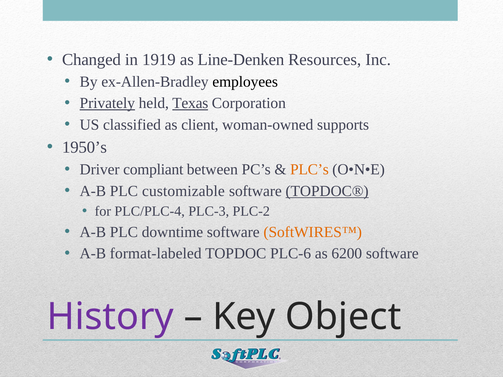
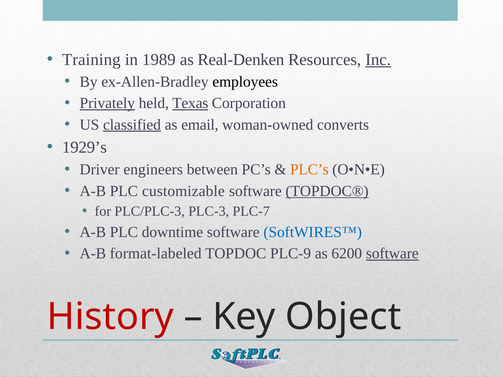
Changed: Changed -> Training
1919: 1919 -> 1989
Line-Denken: Line-Denken -> Real-Denken
Inc underline: none -> present
classified underline: none -> present
client: client -> email
supports: supports -> converts
1950’s: 1950’s -> 1929’s
compliant: compliant -> engineers
PLC/PLC-4: PLC/PLC-4 -> PLC/PLC-3
PLC-2: PLC-2 -> PLC-7
SoftWIRES™ colour: orange -> blue
PLC-6: PLC-6 -> PLC-9
software at (392, 254) underline: none -> present
History colour: purple -> red
